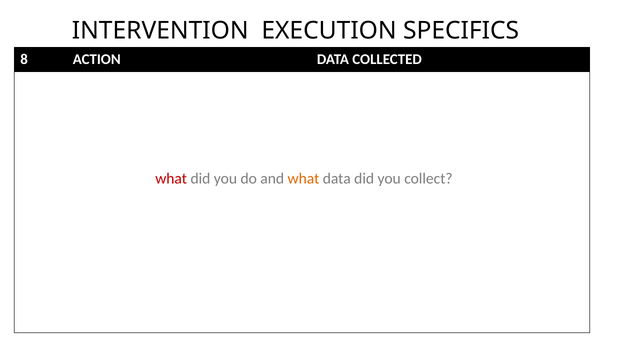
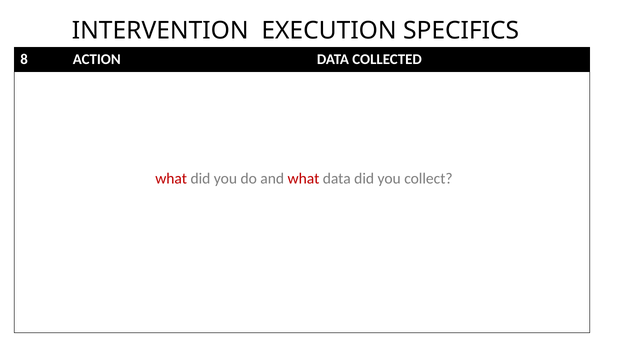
what at (303, 179) colour: orange -> red
